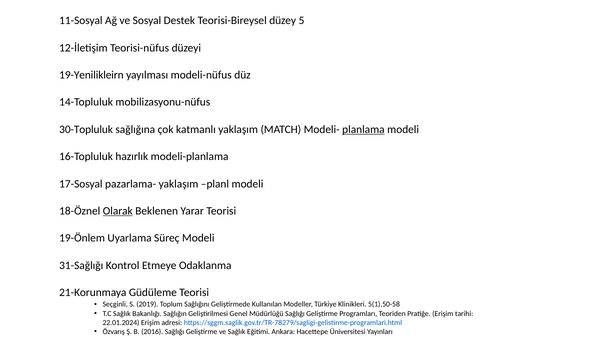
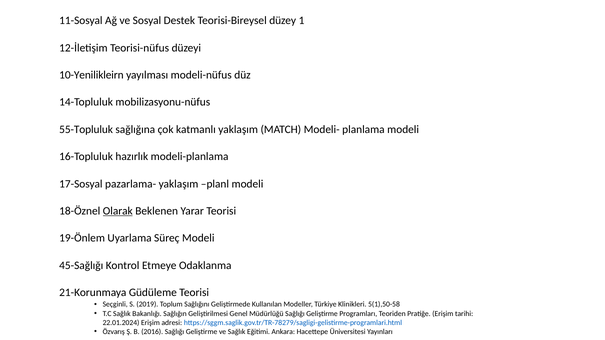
5: 5 -> 1
19-Yenilikleirn: 19-Yenilikleirn -> 10-Yenilikleirn
30-Topluluk: 30-Topluluk -> 55-Topluluk
planlama underline: present -> none
31-Sağlığı: 31-Sağlığı -> 45-Sağlığı
